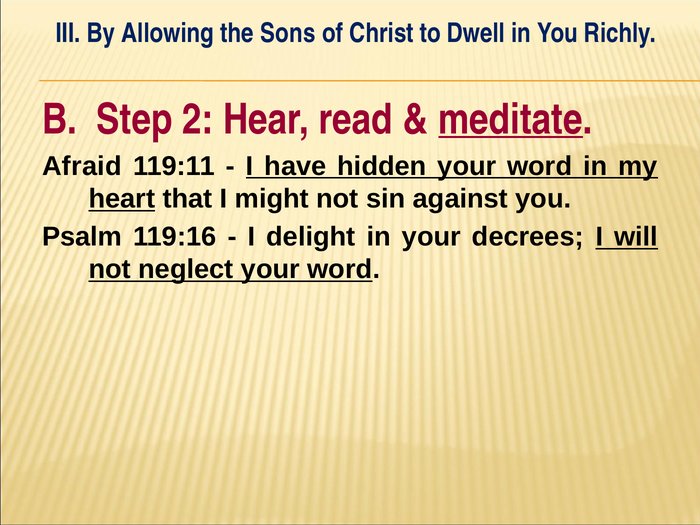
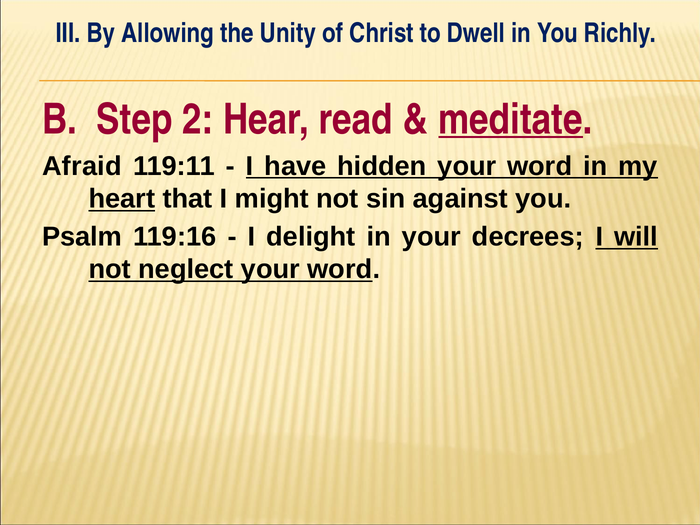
Sons: Sons -> Unity
